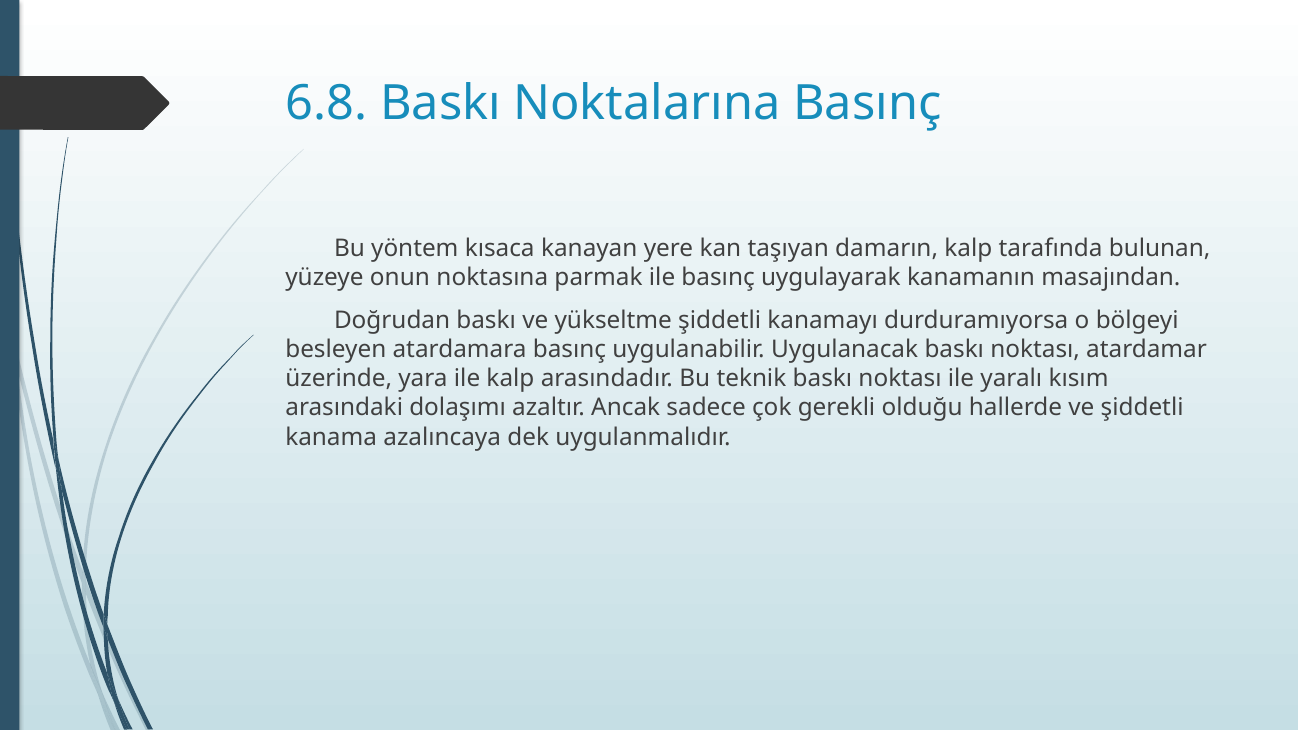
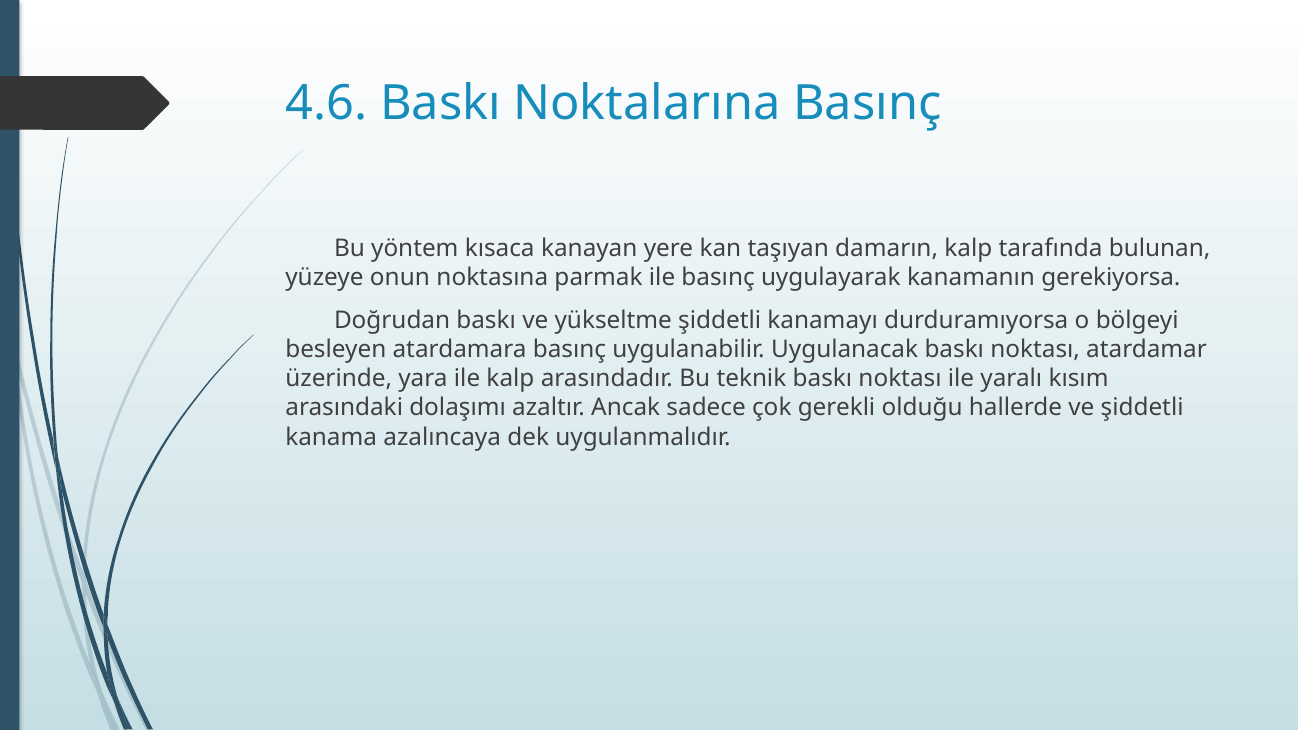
6.8: 6.8 -> 4.6
masajından: masajından -> gerekiyorsa
